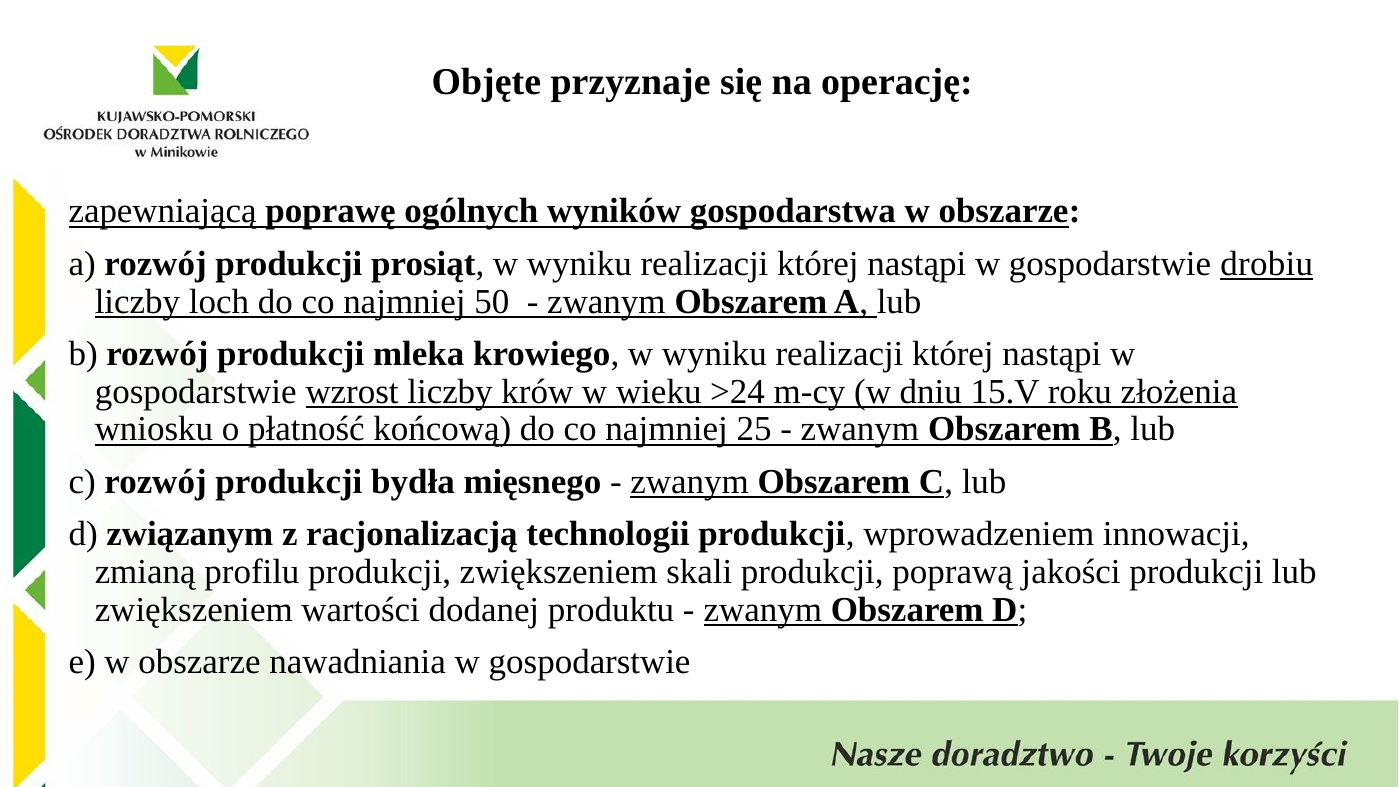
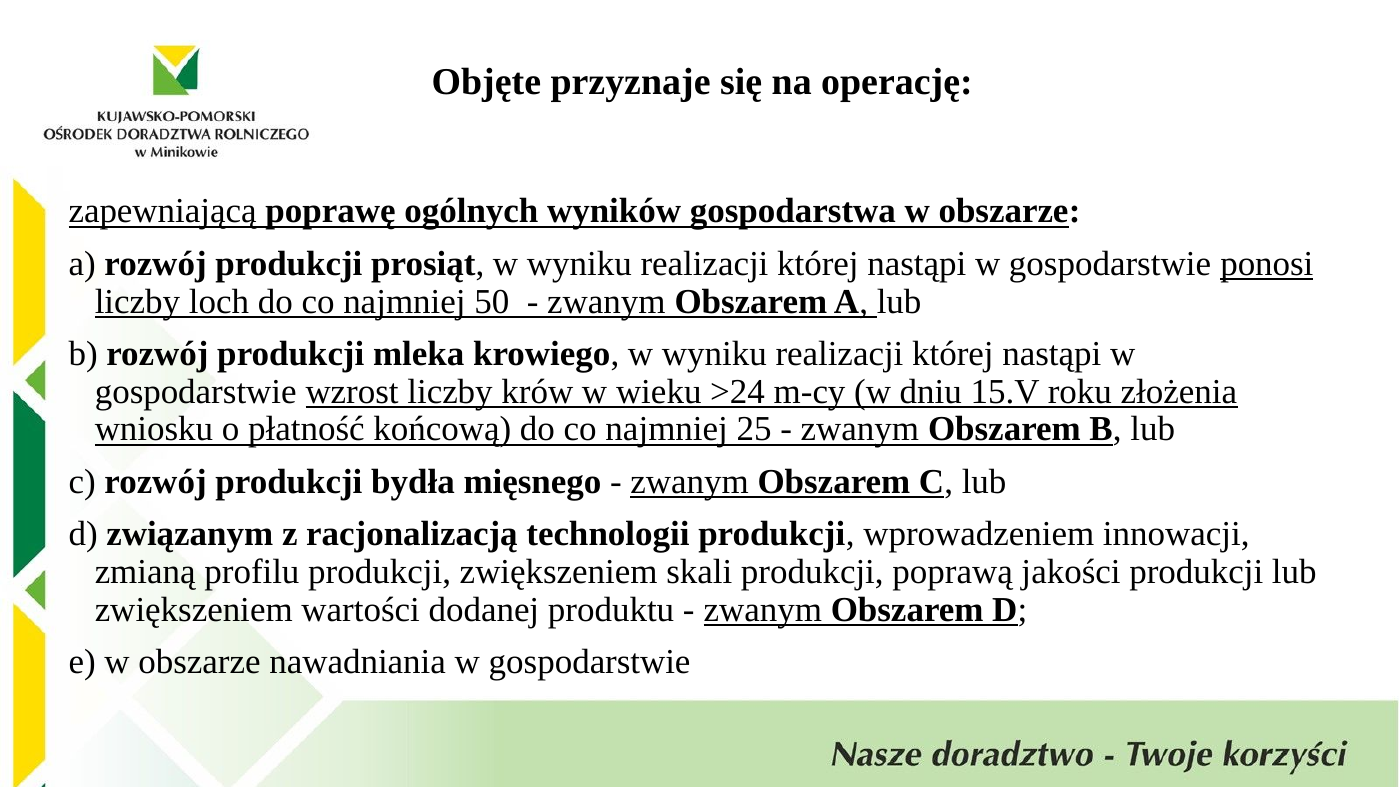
drobiu: drobiu -> ponosi
